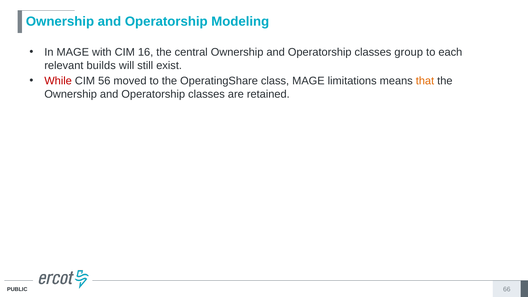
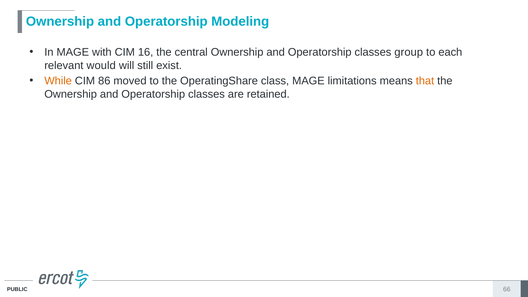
builds: builds -> would
While colour: red -> orange
56: 56 -> 86
